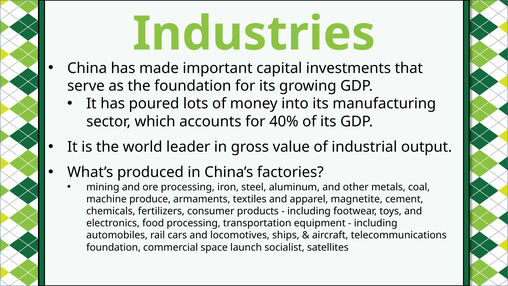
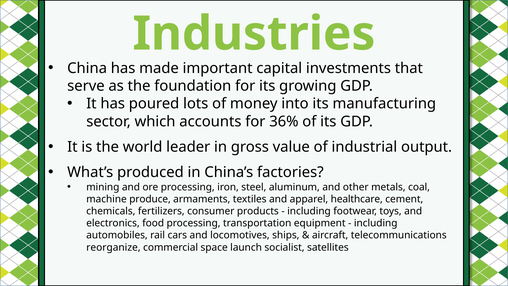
40%: 40% -> 36%
magnetite: magnetite -> healthcare
foundation at (113, 247): foundation -> reorganize
